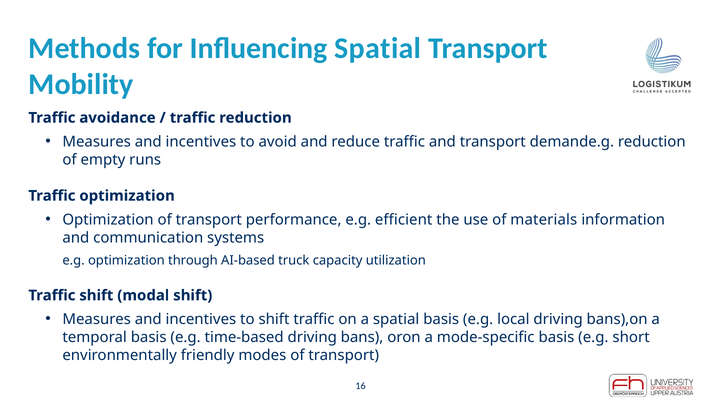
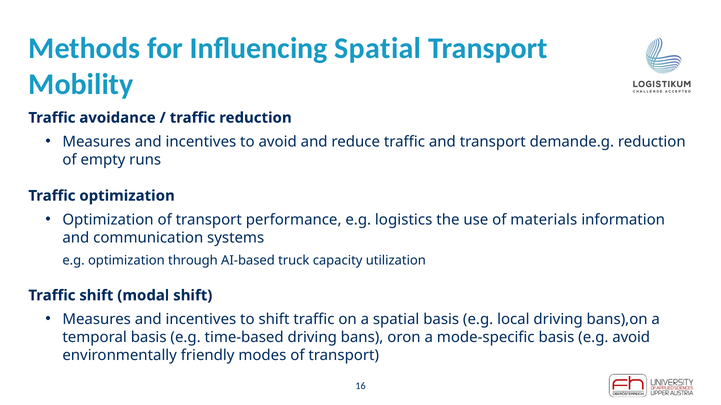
efficient: efficient -> logistics
e.g short: short -> avoid
